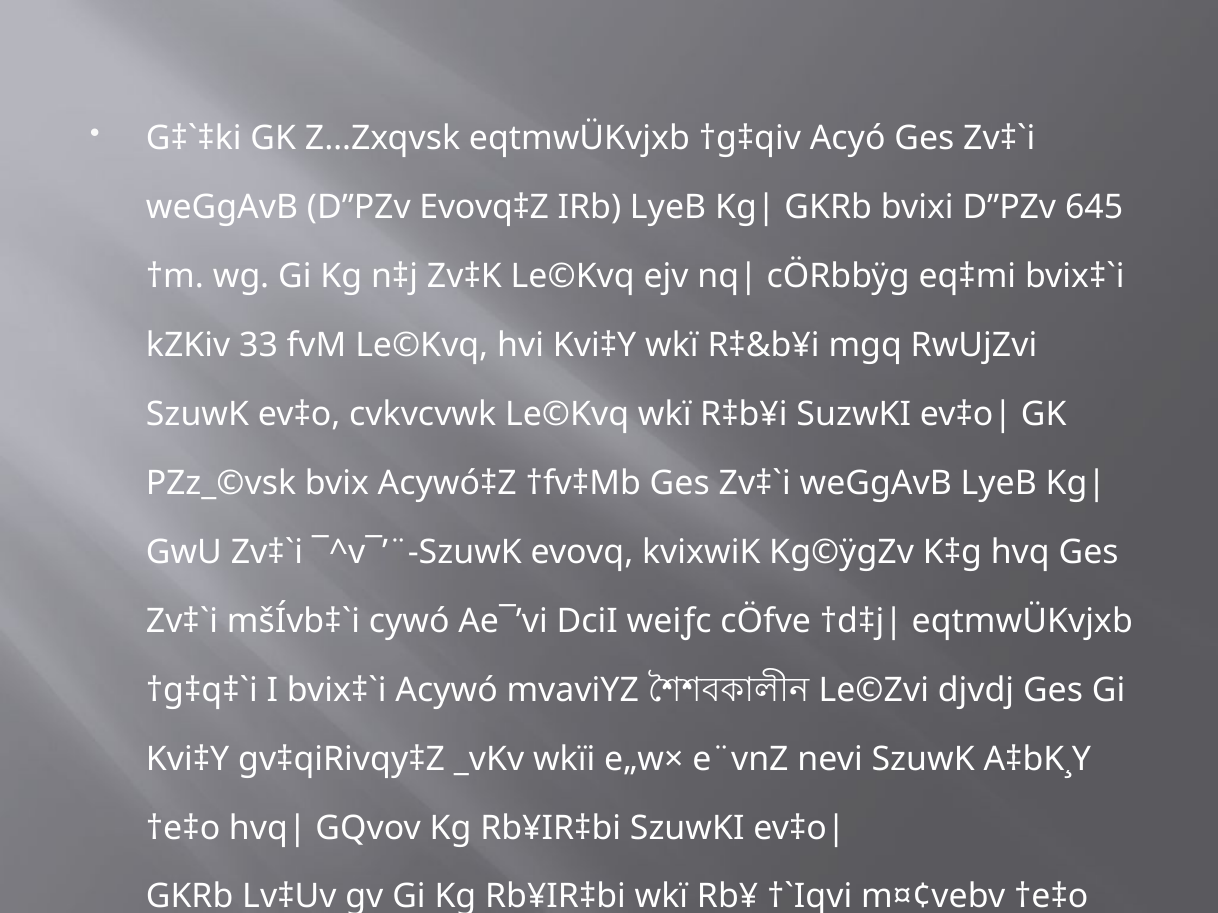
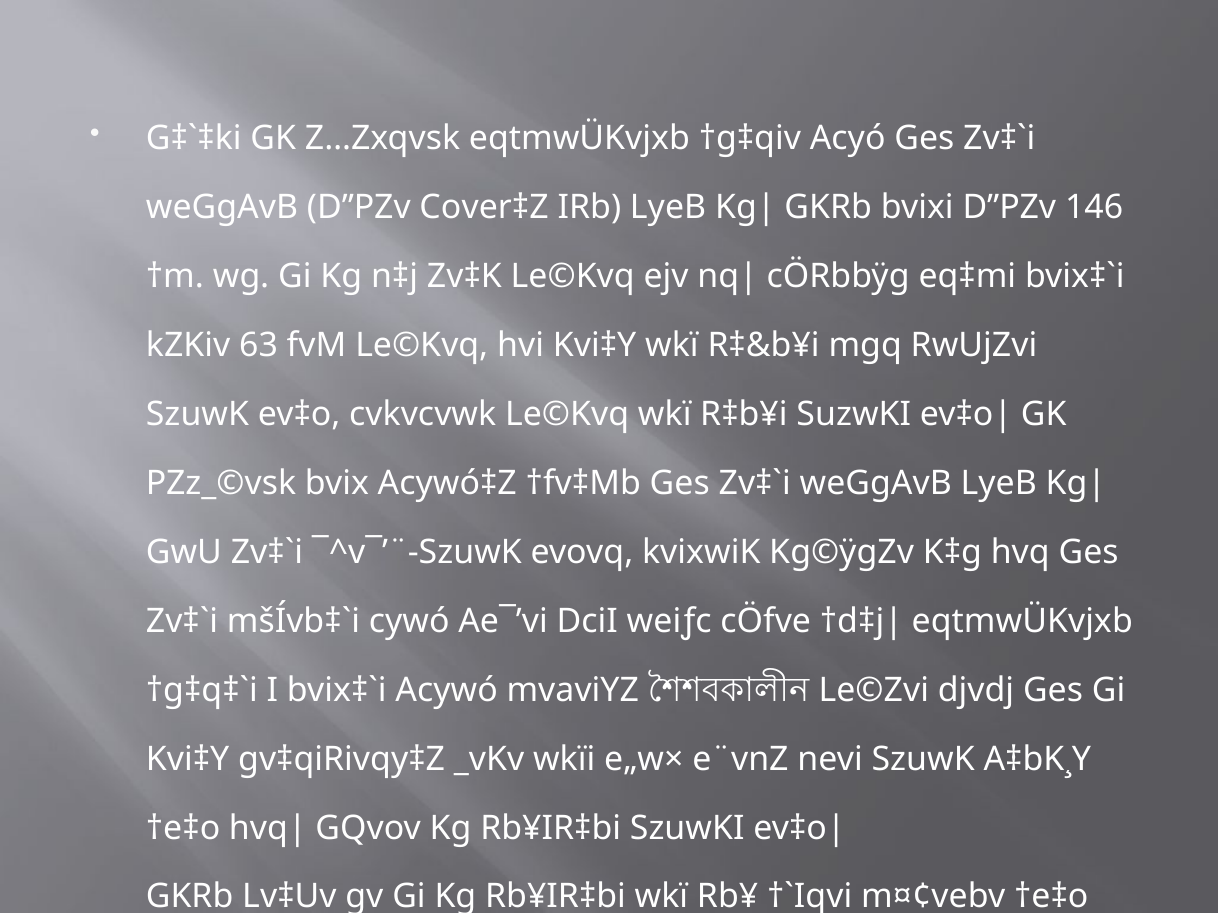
Evovq‡Z: Evovq‡Z -> Cover‡Z
645: 645 -> 146
33: 33 -> 63
